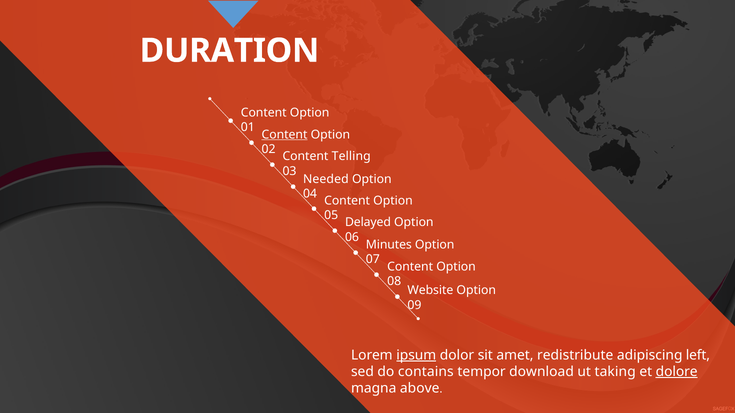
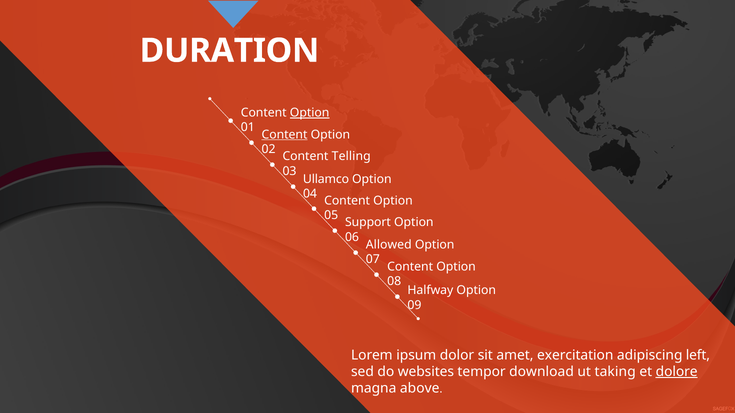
Option at (310, 113) underline: none -> present
Needed: Needed -> Ullamco
Delayed: Delayed -> Support
Minutes: Minutes -> Allowed
Website: Website -> Halfway
ipsum underline: present -> none
redistribute: redistribute -> exercitation
contains: contains -> websites
